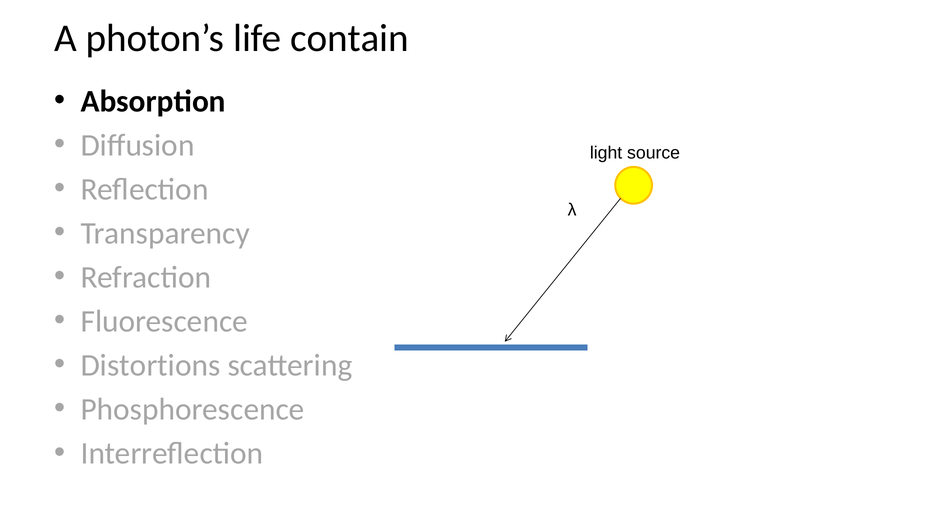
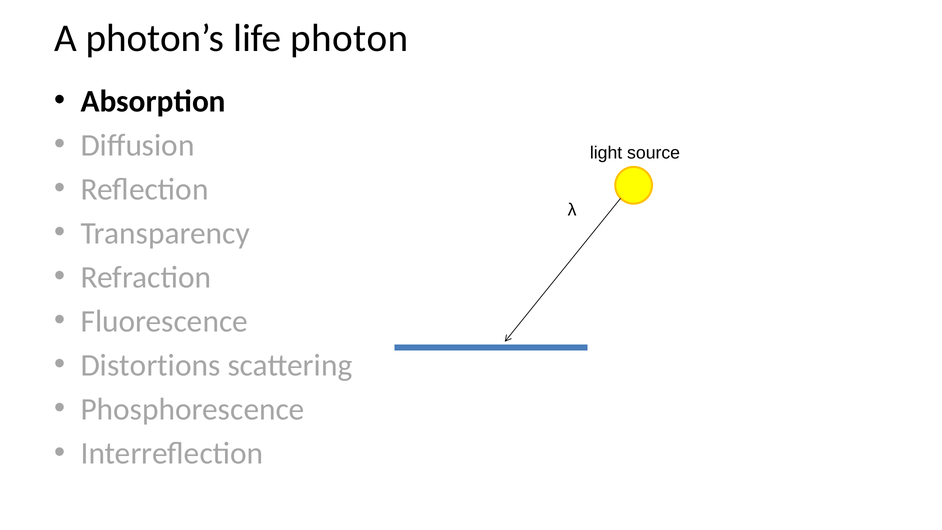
contain: contain -> photon
